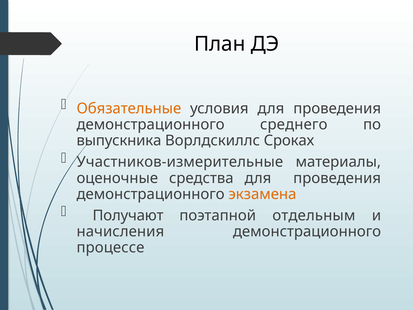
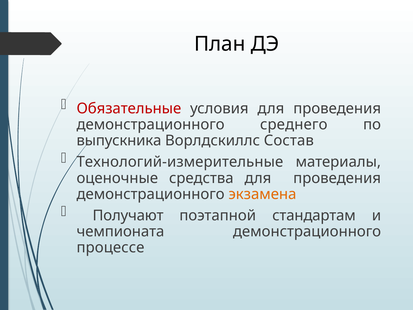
Обязательные colour: orange -> red
Сроках: Сроках -> Состав
Участников-измерительные: Участников-измерительные -> Технологий-измерительные
отдельным: отдельным -> стандартам
начисления: начисления -> чемпионата
